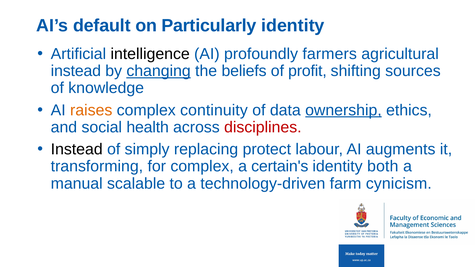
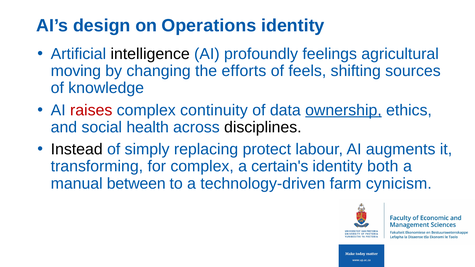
default: default -> design
Particularly: Particularly -> Operations
farmers: farmers -> feelings
instead at (76, 71): instead -> moving
changing underline: present -> none
beliefs: beliefs -> efforts
profit: profit -> feels
raises colour: orange -> red
disciplines colour: red -> black
scalable: scalable -> between
